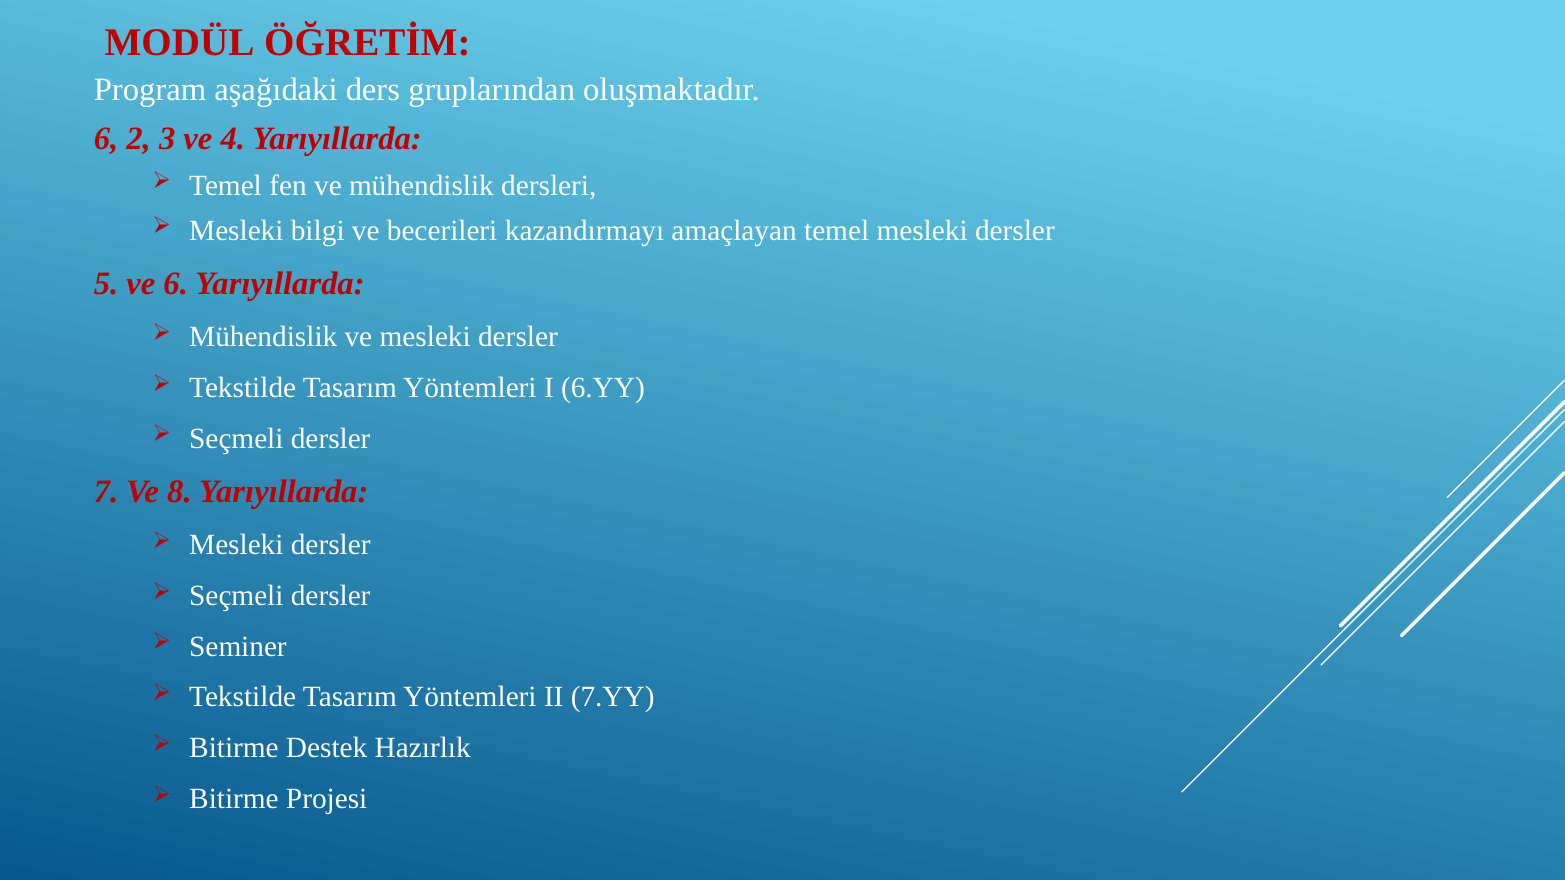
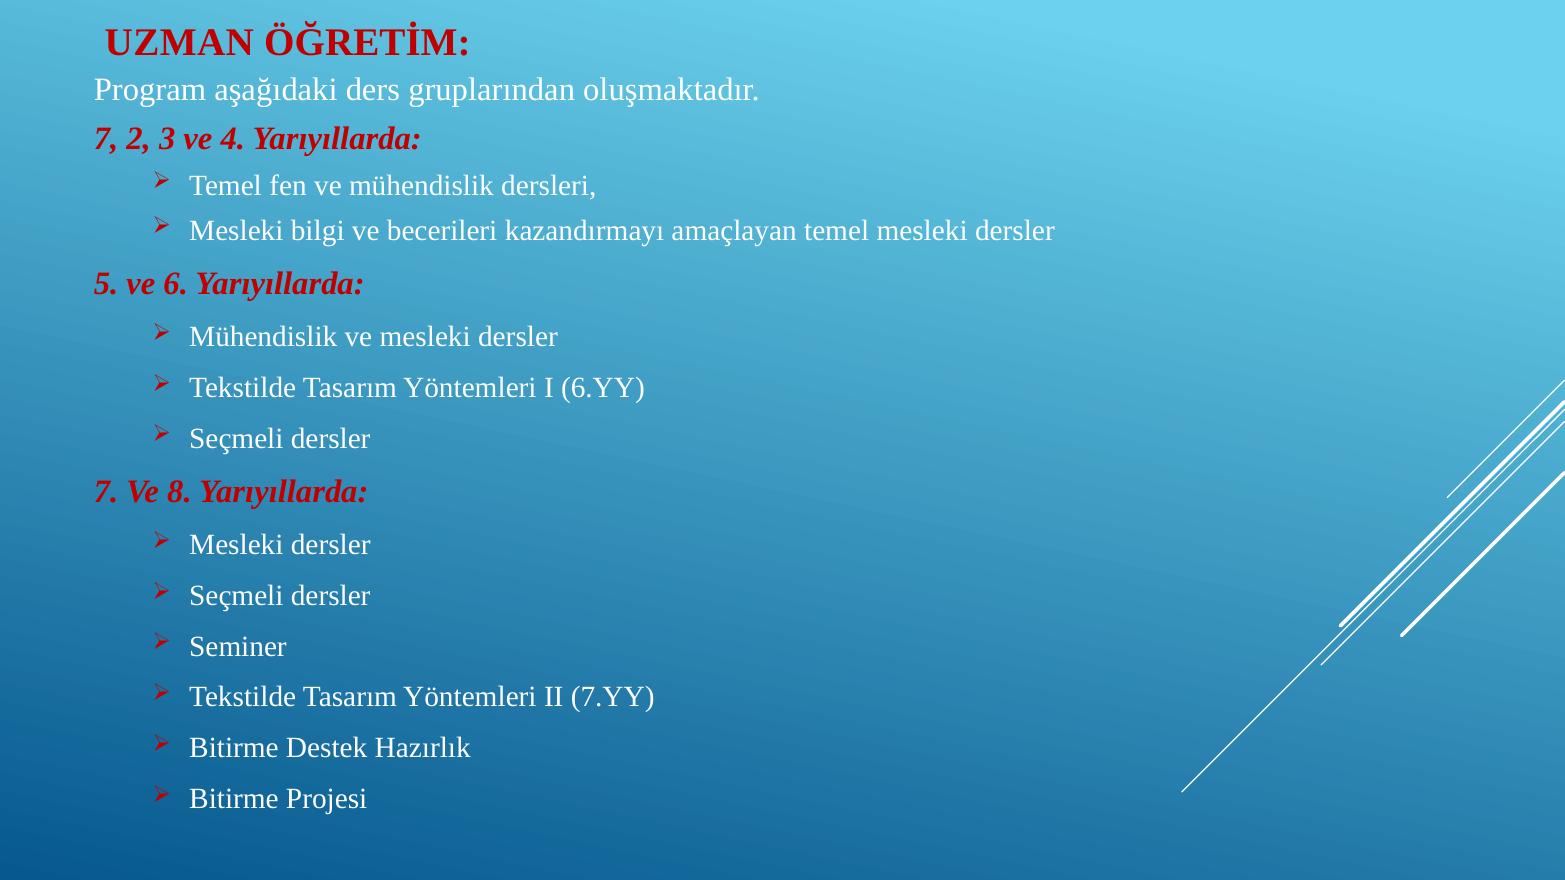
MODÜL: MODÜL -> UZMAN
6 at (106, 139): 6 -> 7
